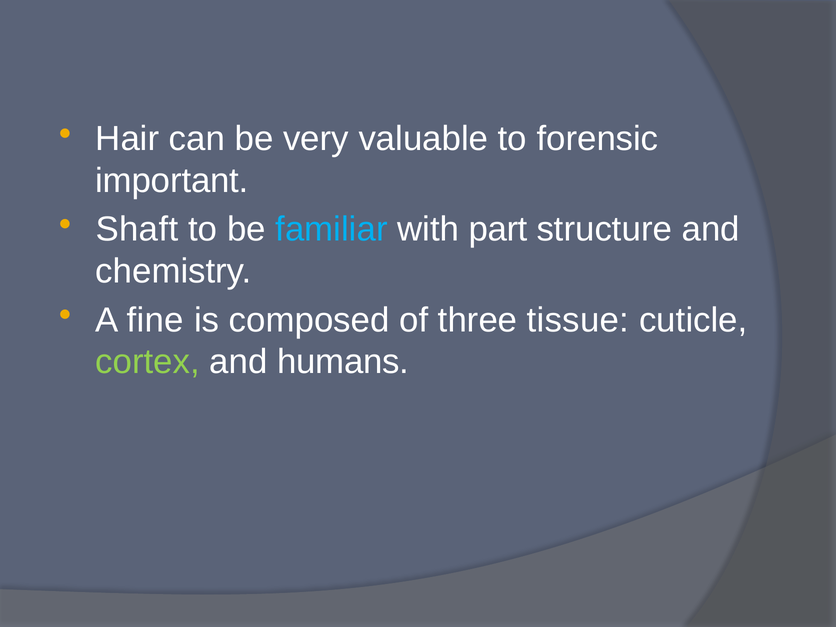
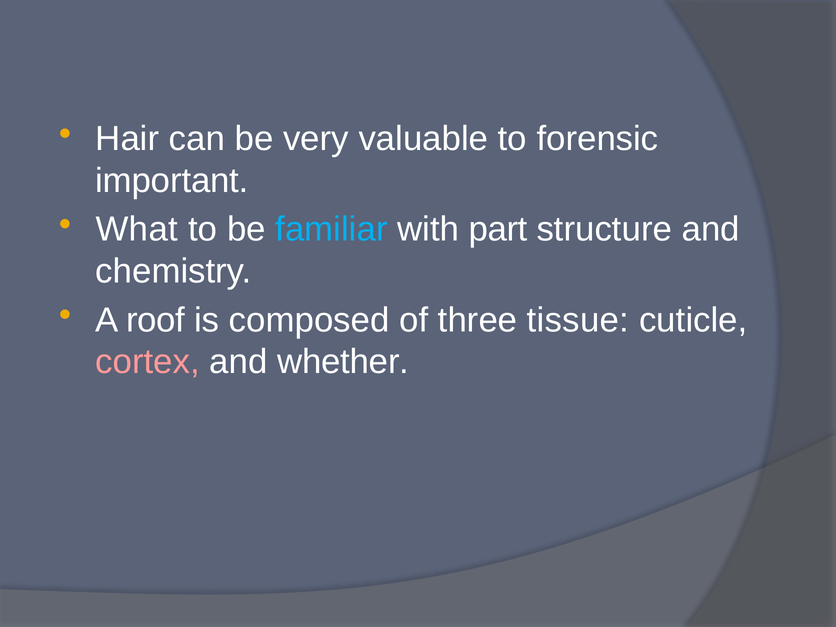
Shaft: Shaft -> What
fine: fine -> roof
cortex colour: light green -> pink
humans: humans -> whether
